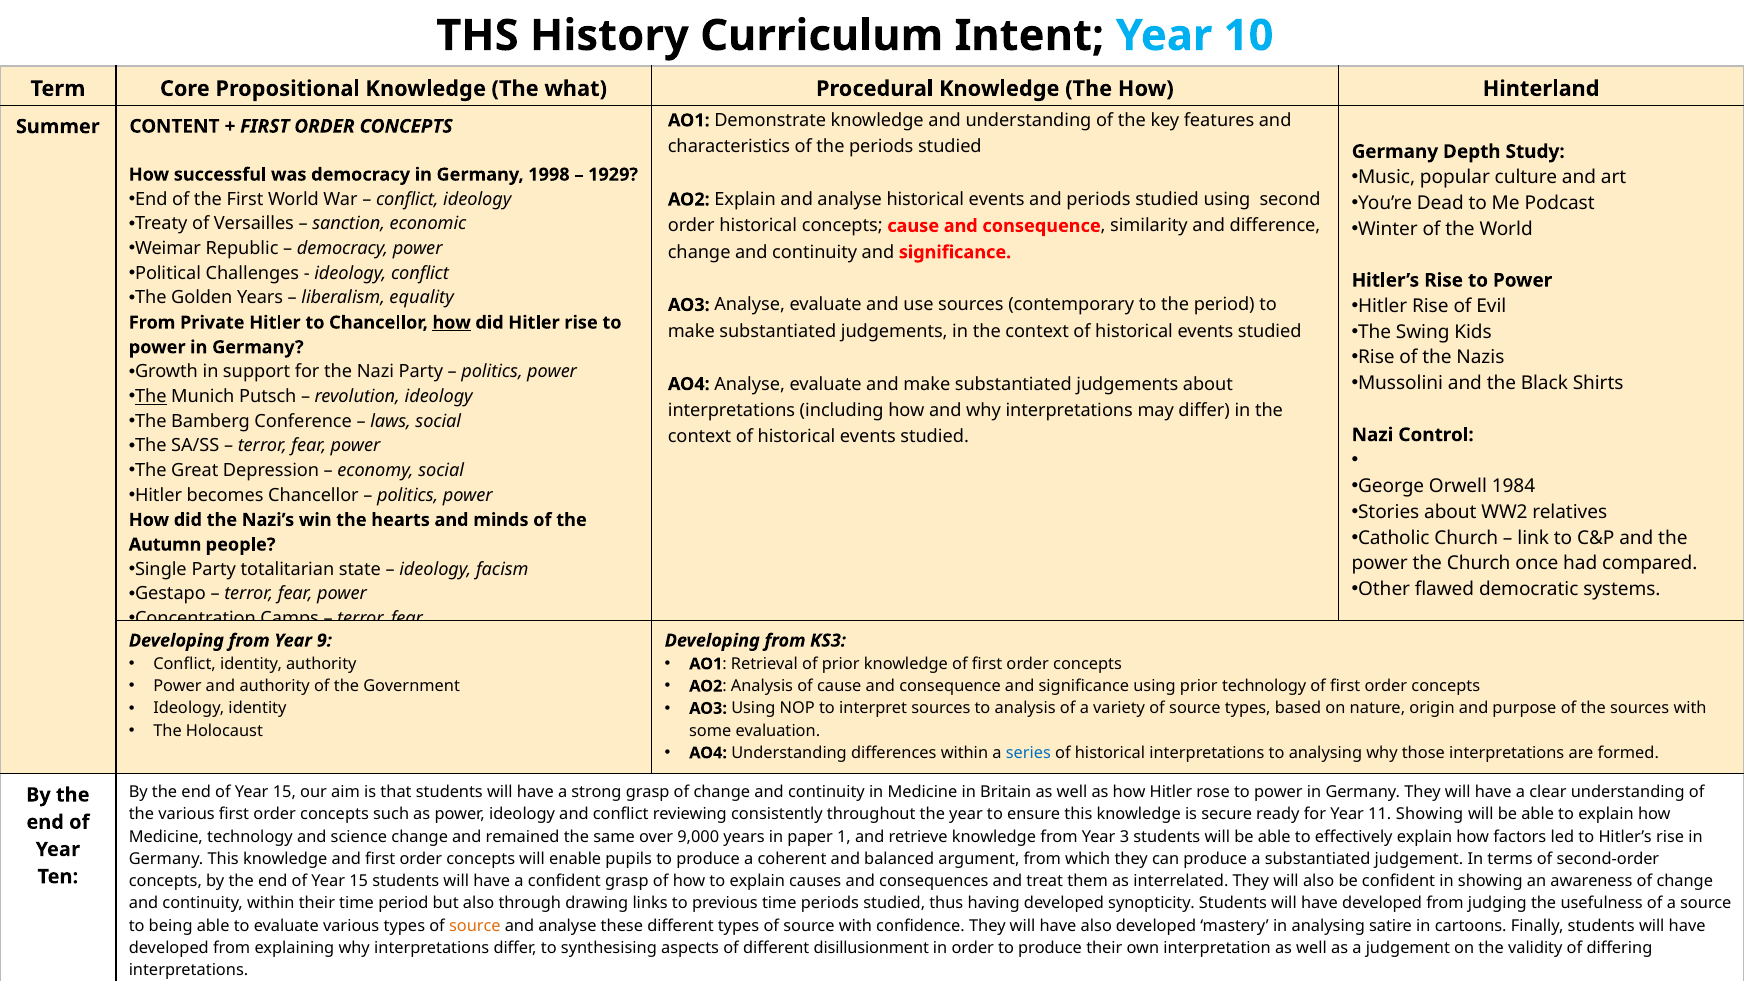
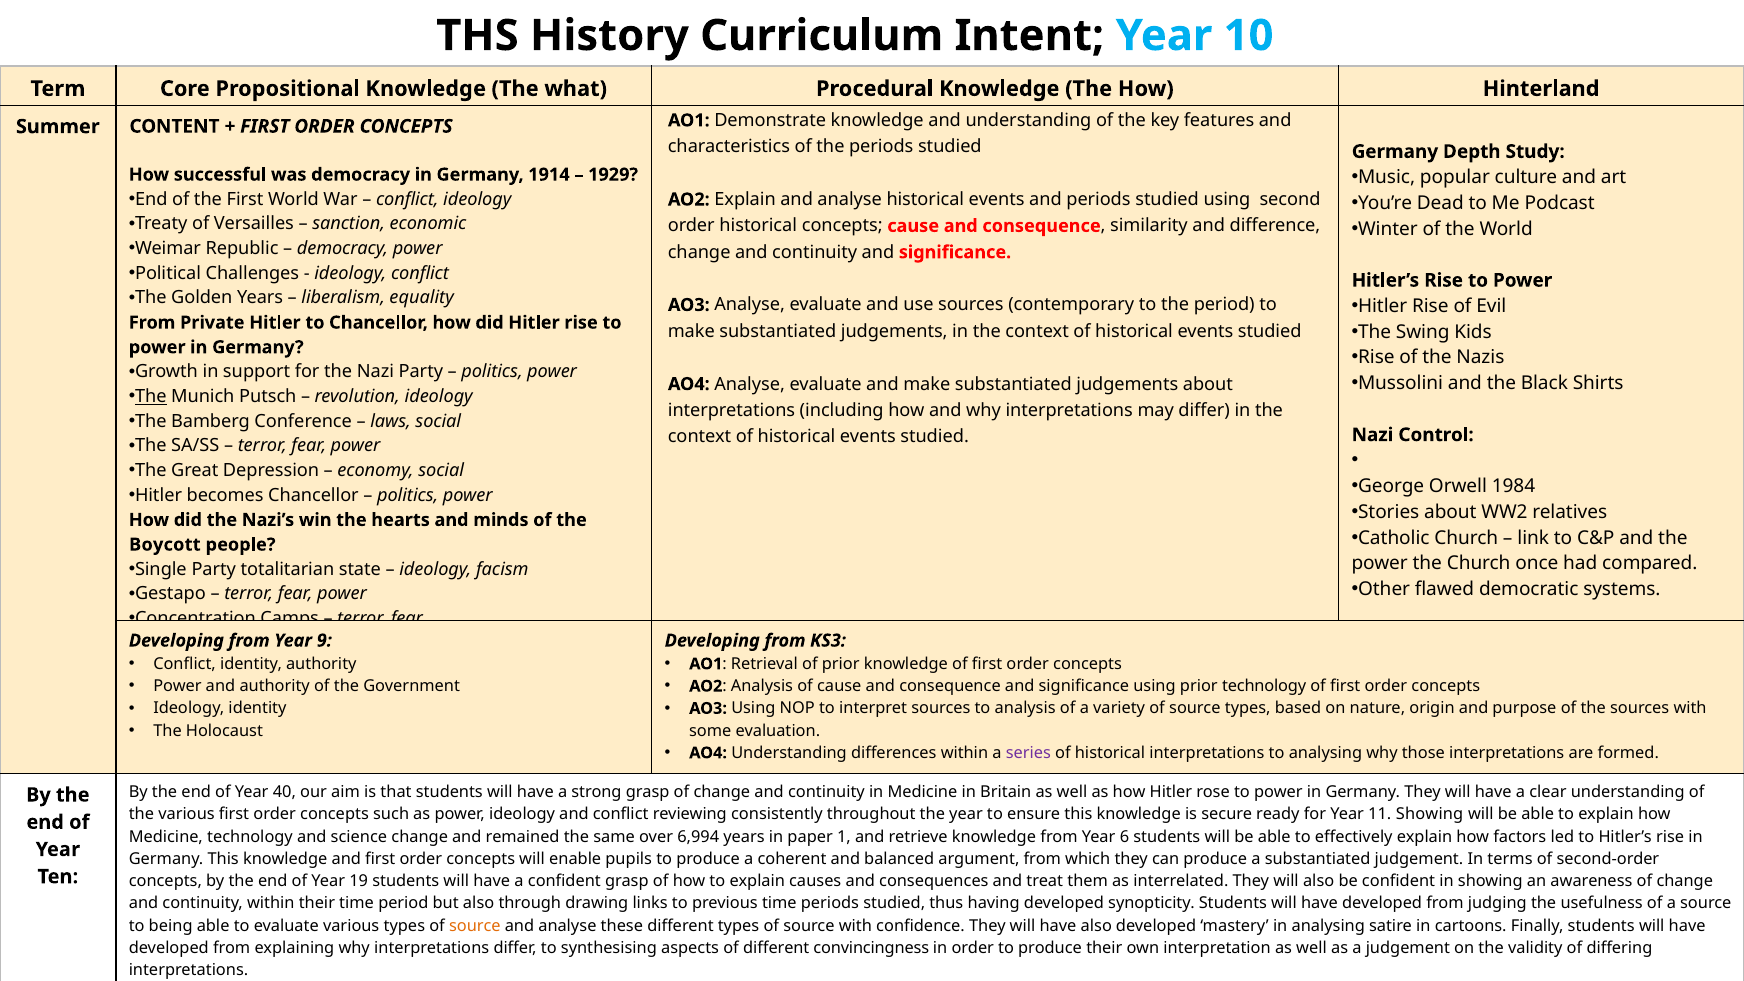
1998: 1998 -> 1914
how at (452, 323) underline: present -> none
Autumn: Autumn -> Boycott
series colour: blue -> purple
15 at (284, 792): 15 -> 40
9,000: 9,000 -> 6,994
3: 3 -> 6
15 at (359, 881): 15 -> 19
disillusionment: disillusionment -> convincingness
